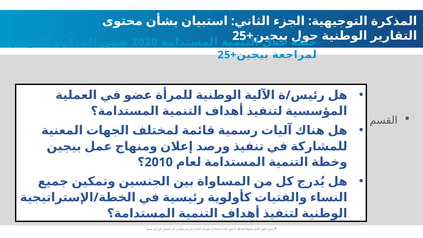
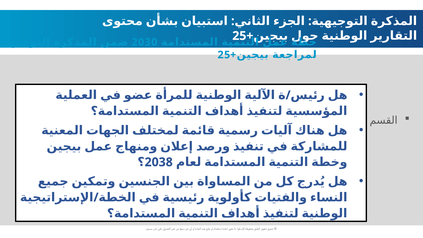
2010: 2010 -> 2038
